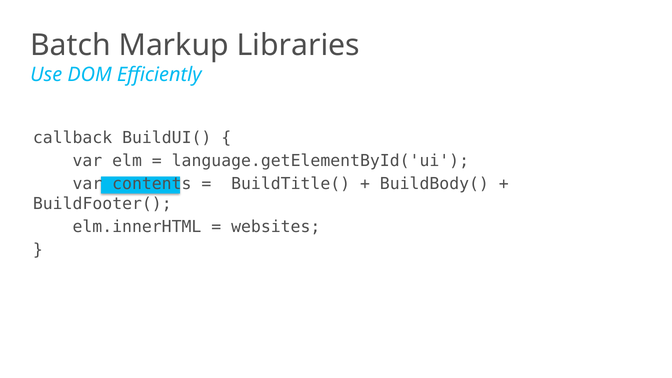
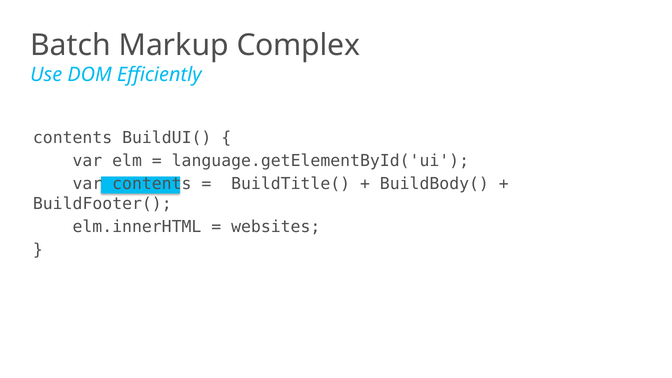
Libraries: Libraries -> Complex
callback at (73, 138): callback -> contents
